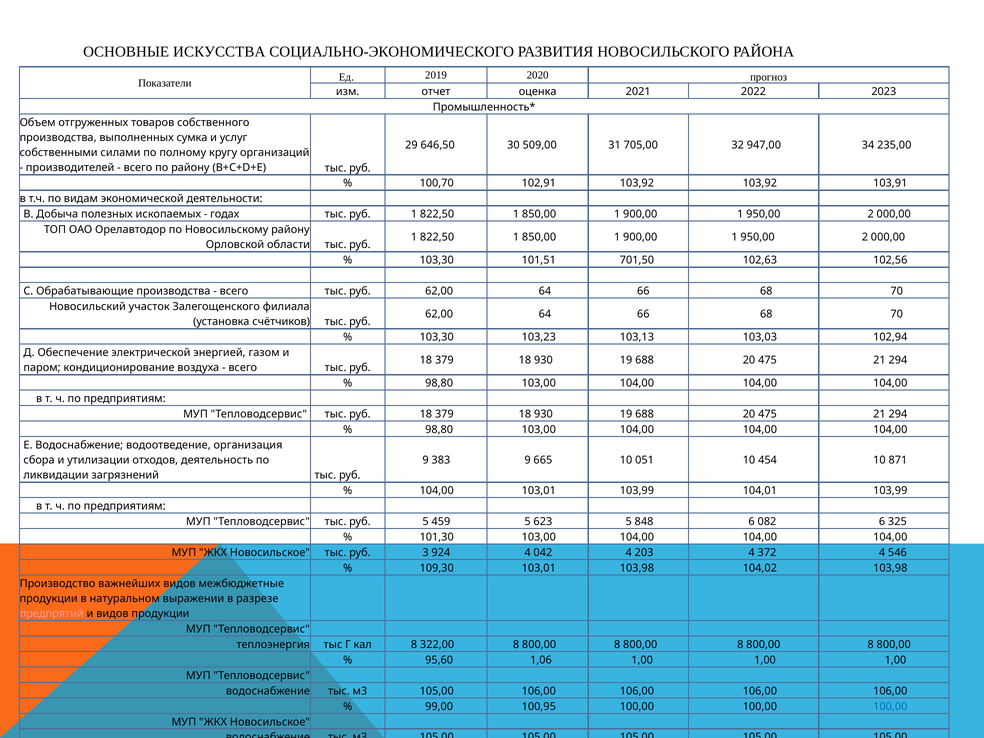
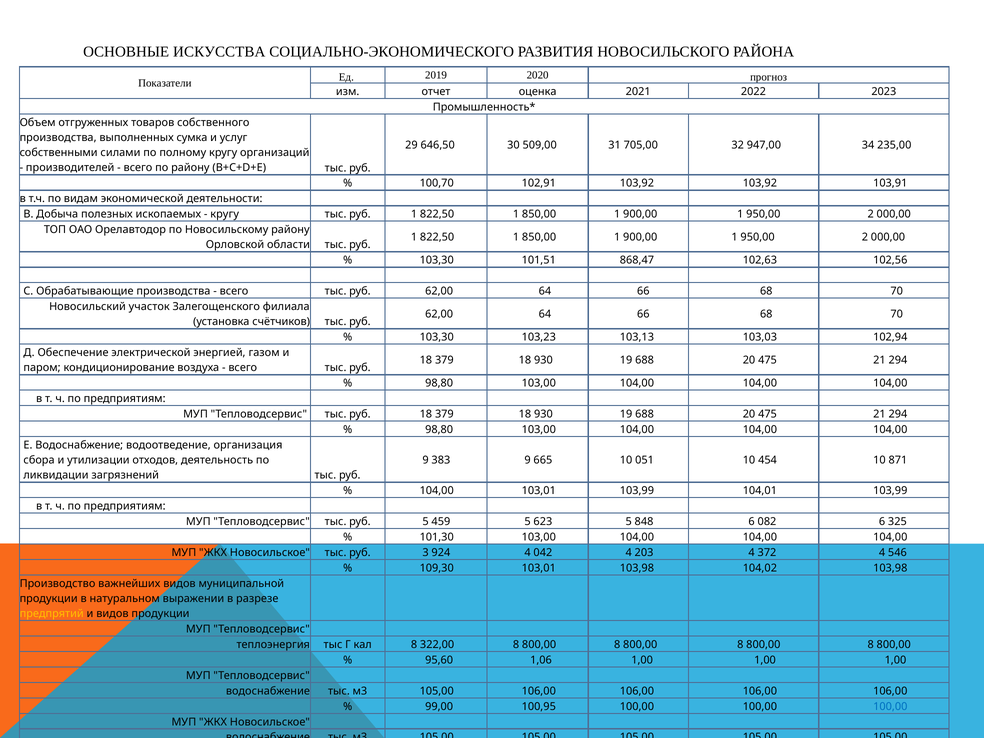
годах at (225, 214): годах -> кругу
701,50: 701,50 -> 868,47
межбюджетные: межбюджетные -> муниципальной
предпрятий colour: pink -> yellow
